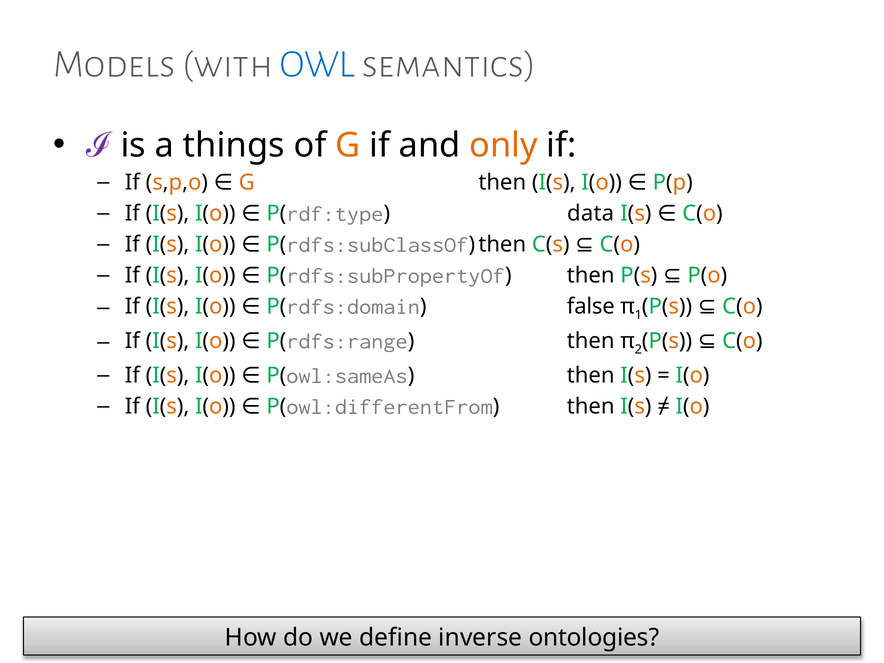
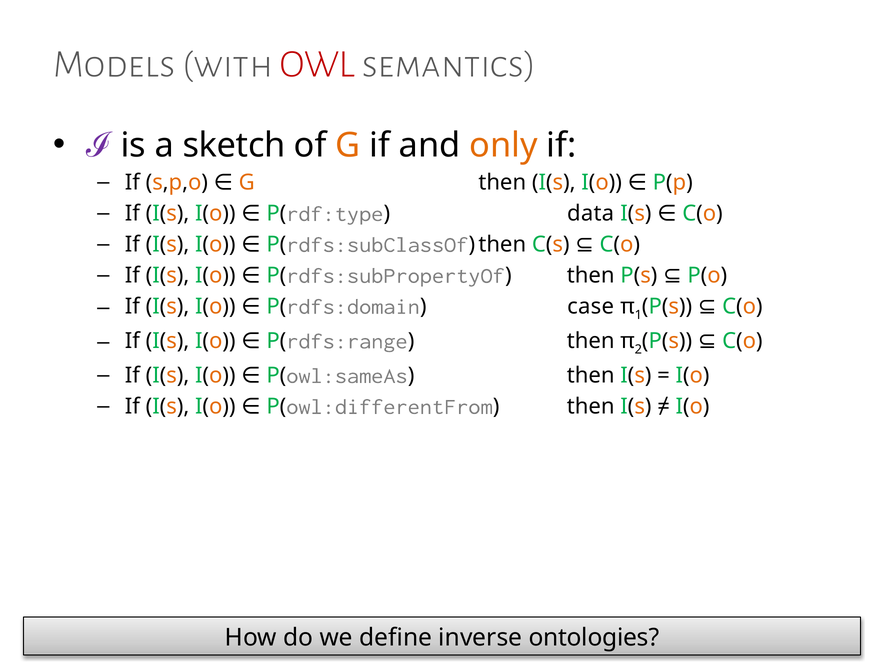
OWL colour: blue -> red
things: things -> sketch
false: false -> case
